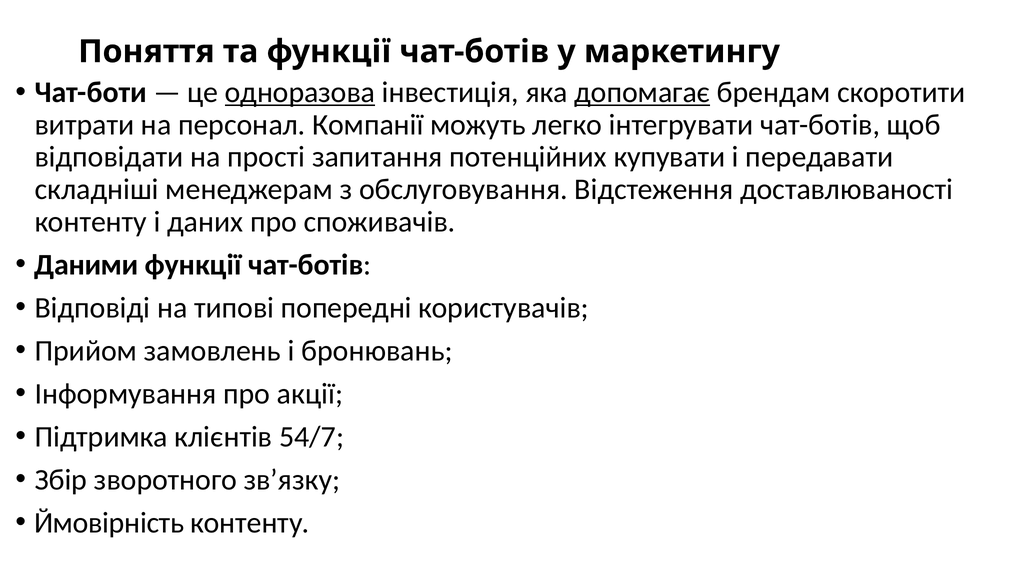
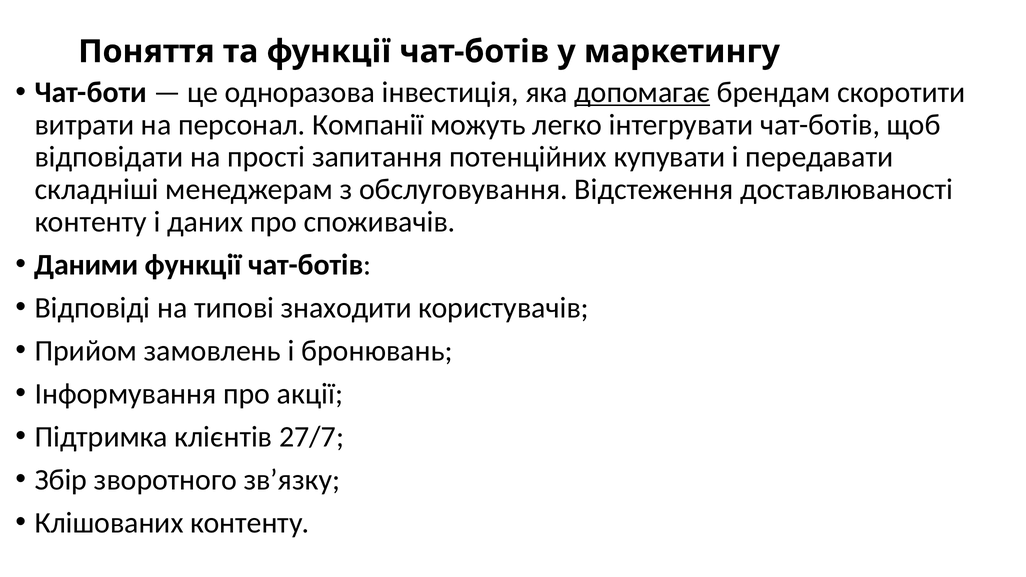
одноразова underline: present -> none
попередні: попередні -> знаходити
54/7: 54/7 -> 27/7
Ймовірність: Ймовірність -> Клішованих
